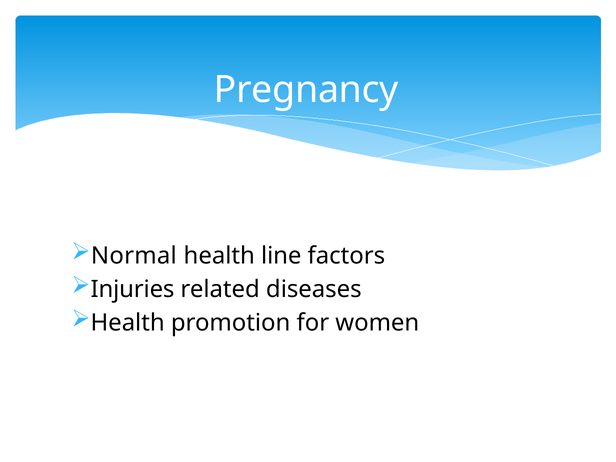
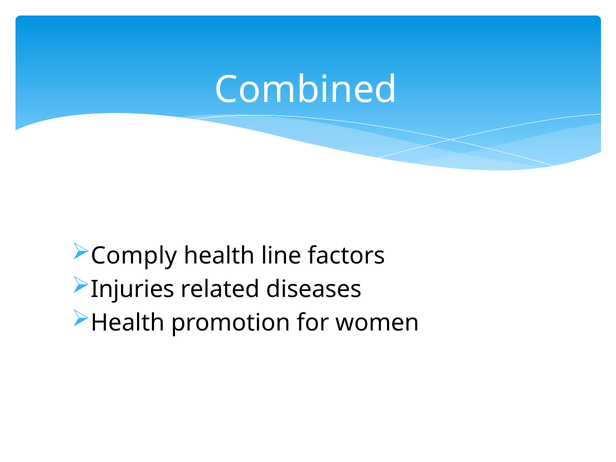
Pregnancy: Pregnancy -> Combined
Normal: Normal -> Comply
